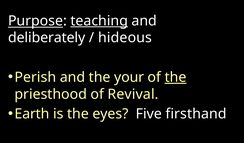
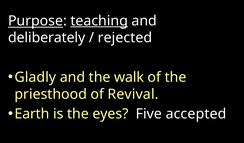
hideous: hideous -> rejected
Perish: Perish -> Gladly
your: your -> walk
the at (175, 77) underline: present -> none
firsthand: firsthand -> accepted
